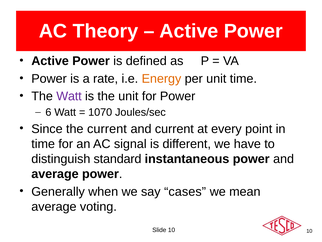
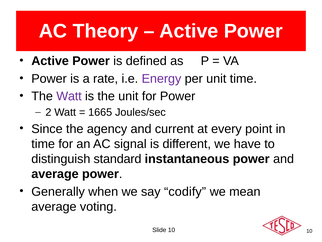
Energy colour: orange -> purple
6: 6 -> 2
1070: 1070 -> 1665
the current: current -> agency
cases: cases -> codify
